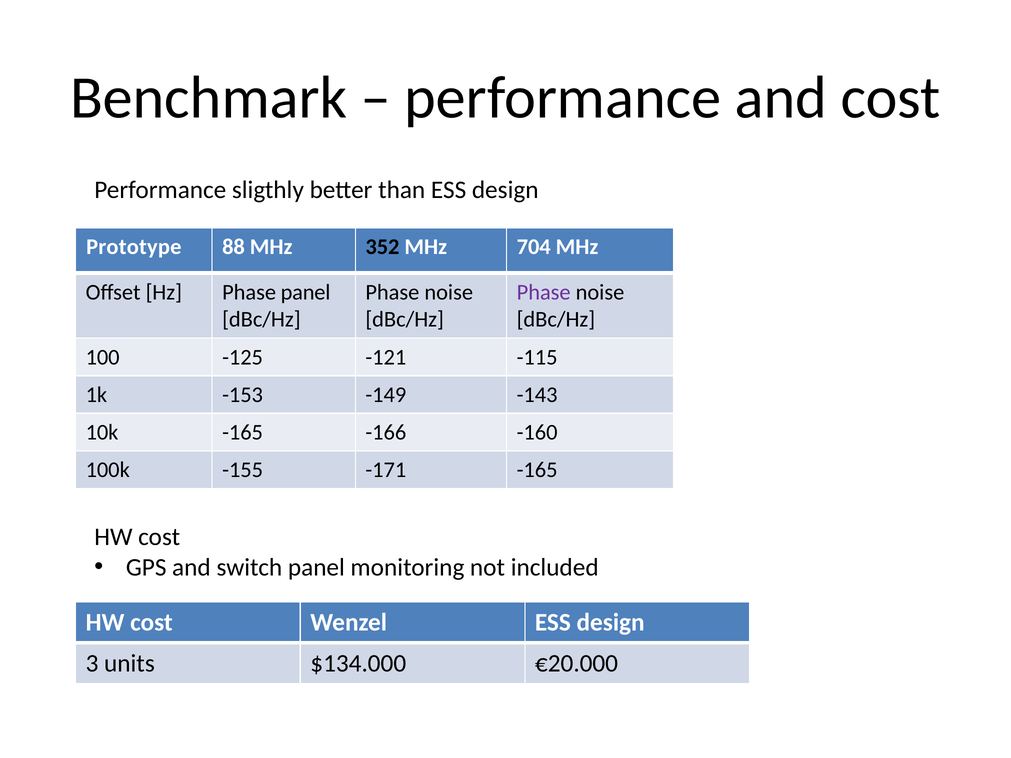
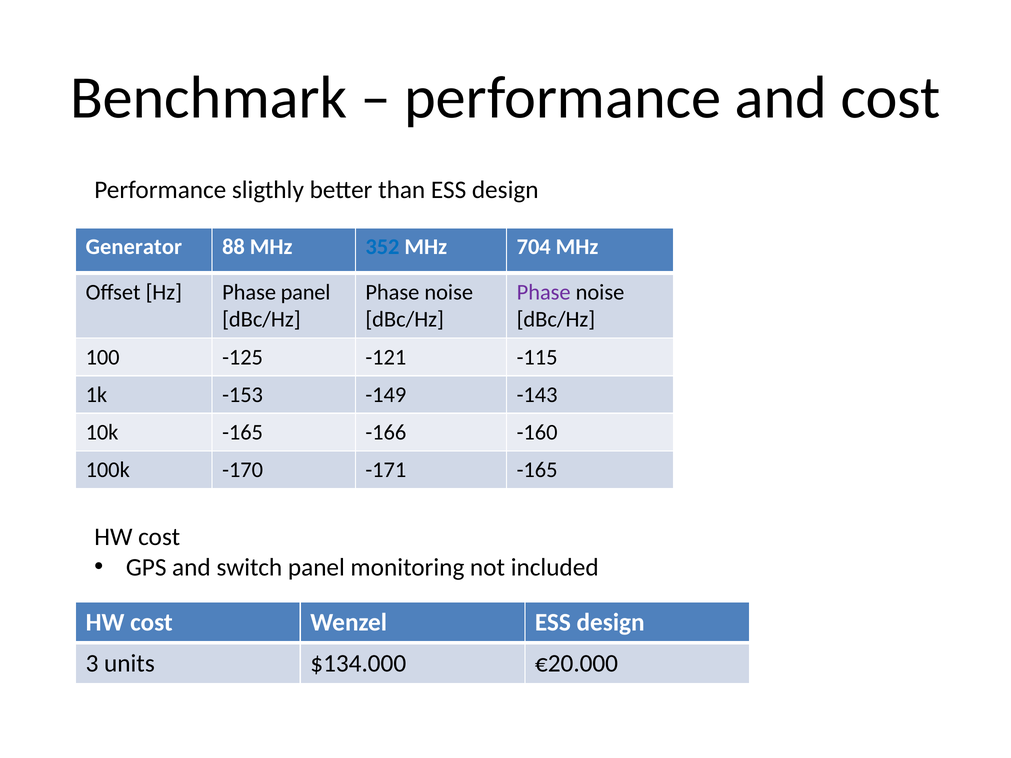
Prototype: Prototype -> Generator
352 colour: black -> blue
-155: -155 -> -170
